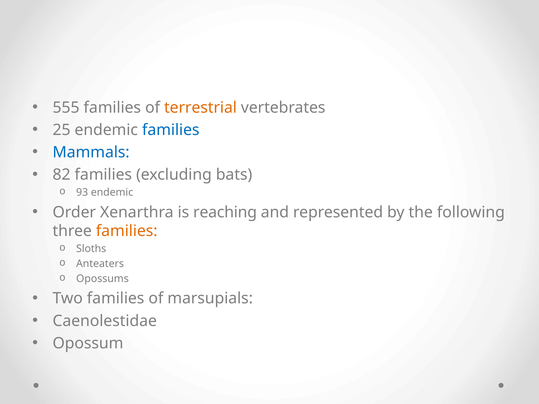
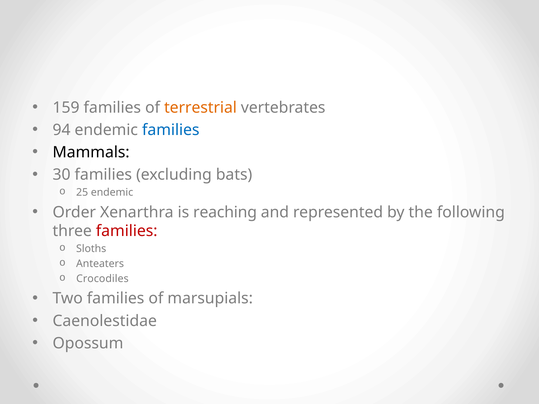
555: 555 -> 159
25: 25 -> 94
Mammals colour: blue -> black
82: 82 -> 30
93: 93 -> 25
families at (127, 231) colour: orange -> red
Opossums: Opossums -> Crocodiles
